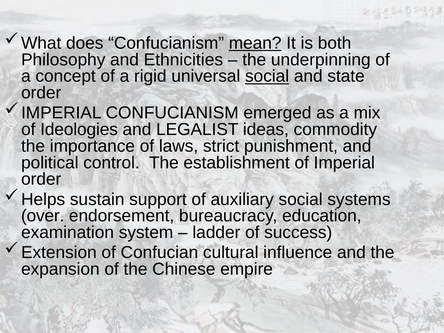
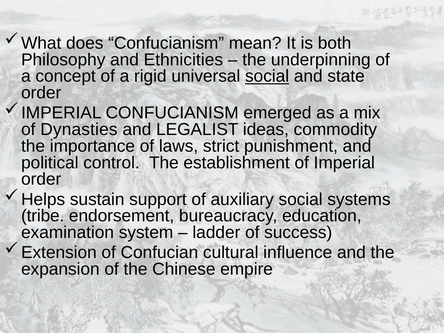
mean underline: present -> none
Ideologies: Ideologies -> Dynasties
over: over -> tribe
